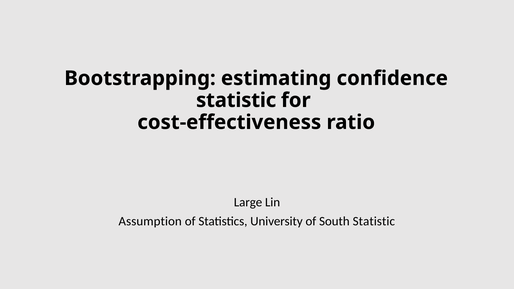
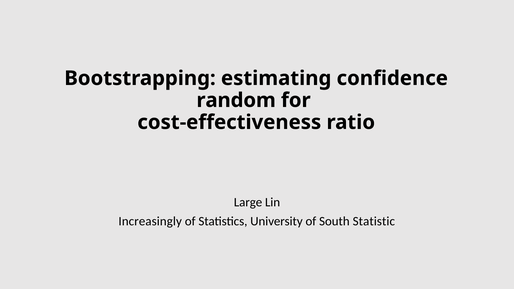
statistic at (236, 100): statistic -> random
Assumption: Assumption -> Increasingly
